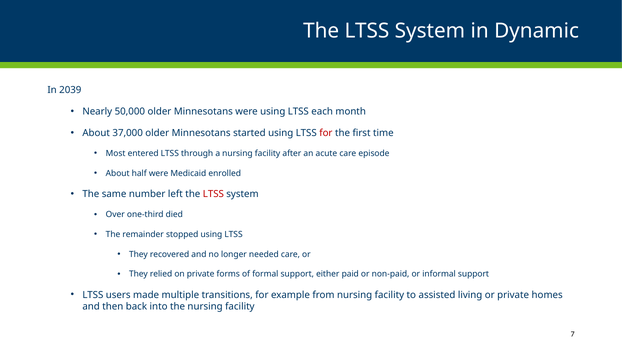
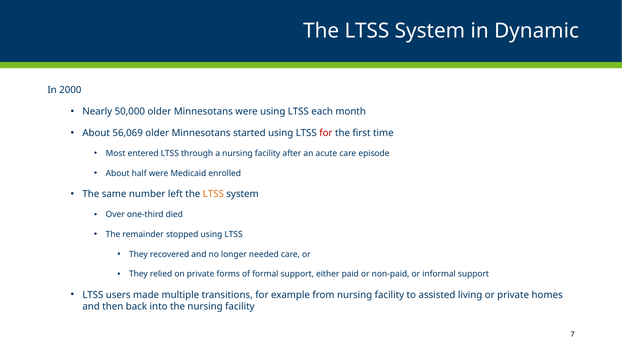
2039: 2039 -> 2000
37,000: 37,000 -> 56,069
LTSS at (213, 194) colour: red -> orange
